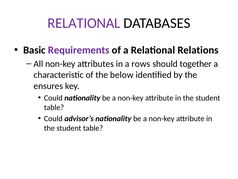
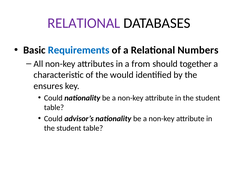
Requirements colour: purple -> blue
Relations: Relations -> Numbers
rows: rows -> from
below: below -> would
